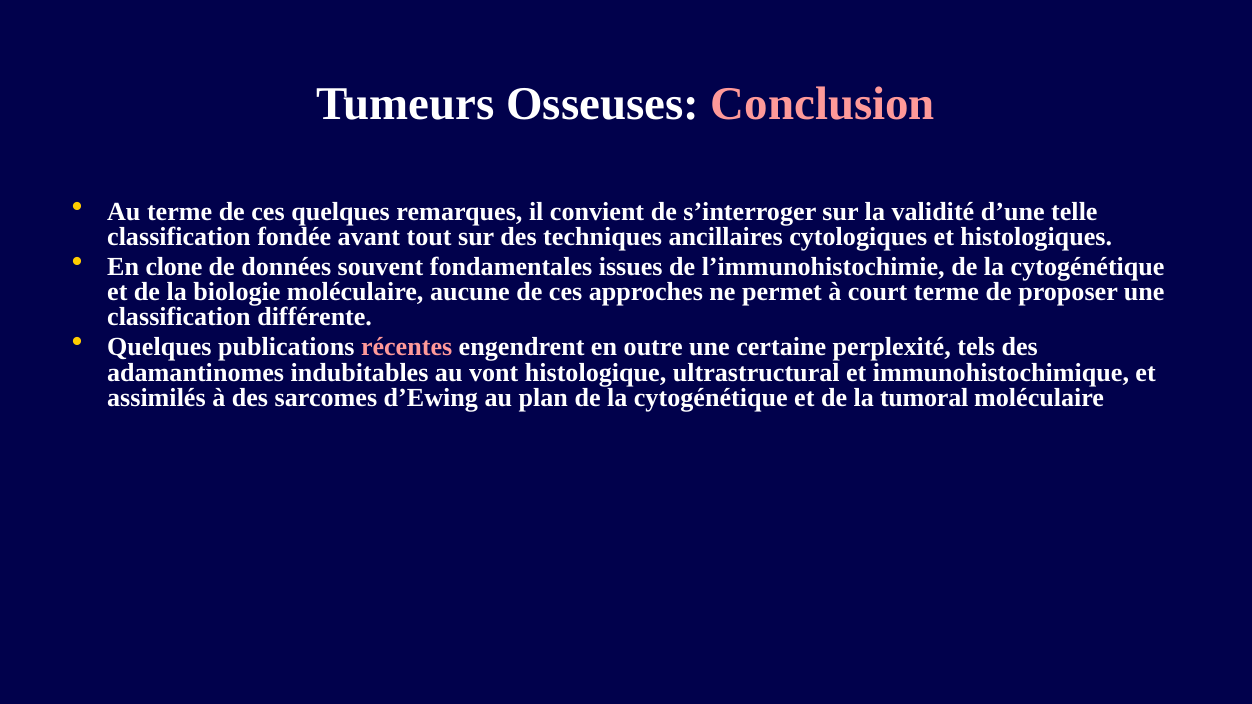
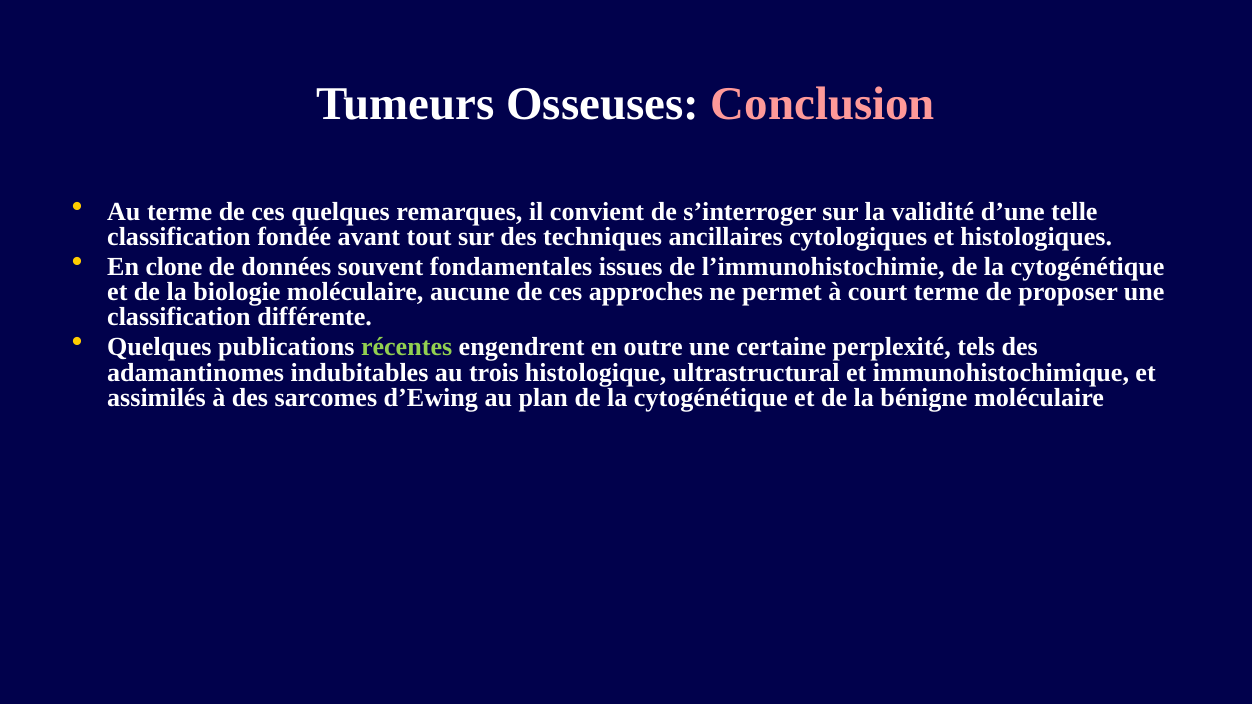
récentes colour: pink -> light green
vont: vont -> trois
tumoral: tumoral -> bénigne
